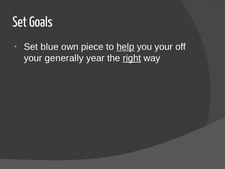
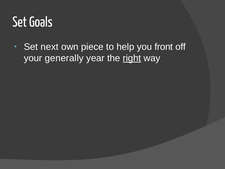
blue: blue -> next
help underline: present -> none
you your: your -> front
